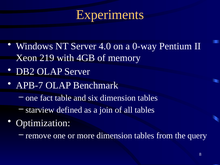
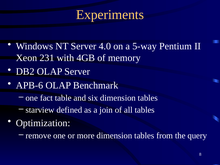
0-way: 0-way -> 5-way
219: 219 -> 231
APB-7: APB-7 -> APB-6
